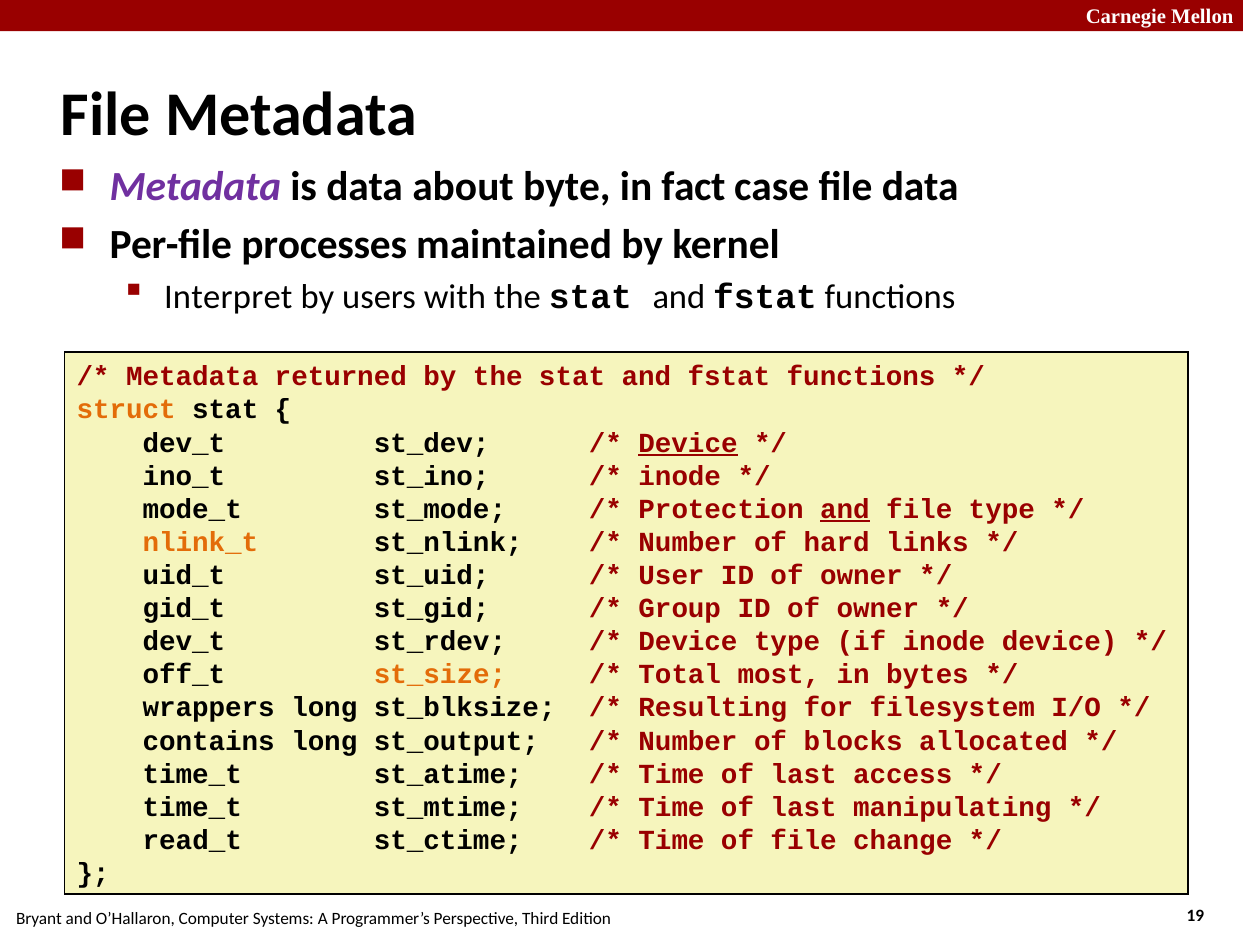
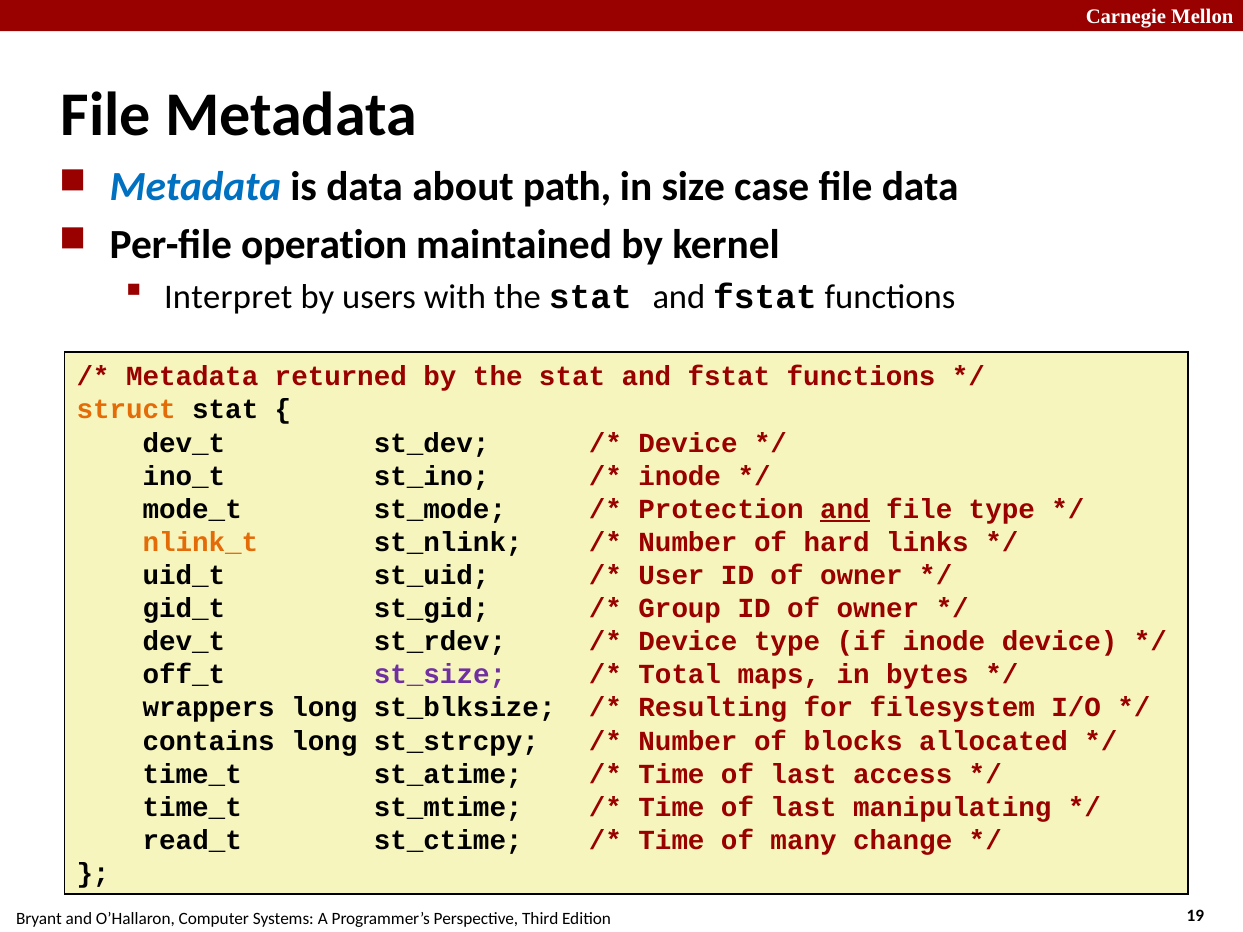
Metadata at (195, 187) colour: purple -> blue
byte: byte -> path
fact: fact -> size
processes: processes -> operation
Device at (688, 443) underline: present -> none
st_size colour: orange -> purple
most: most -> maps
st_output: st_output -> st_strcpy
of file: file -> many
